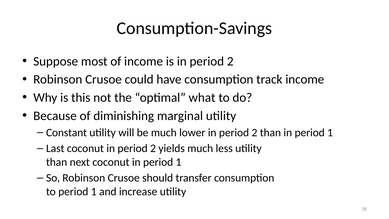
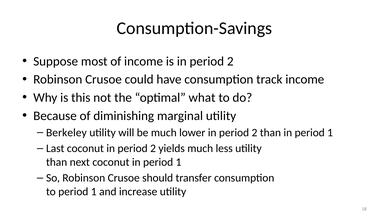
Constant: Constant -> Berkeley
